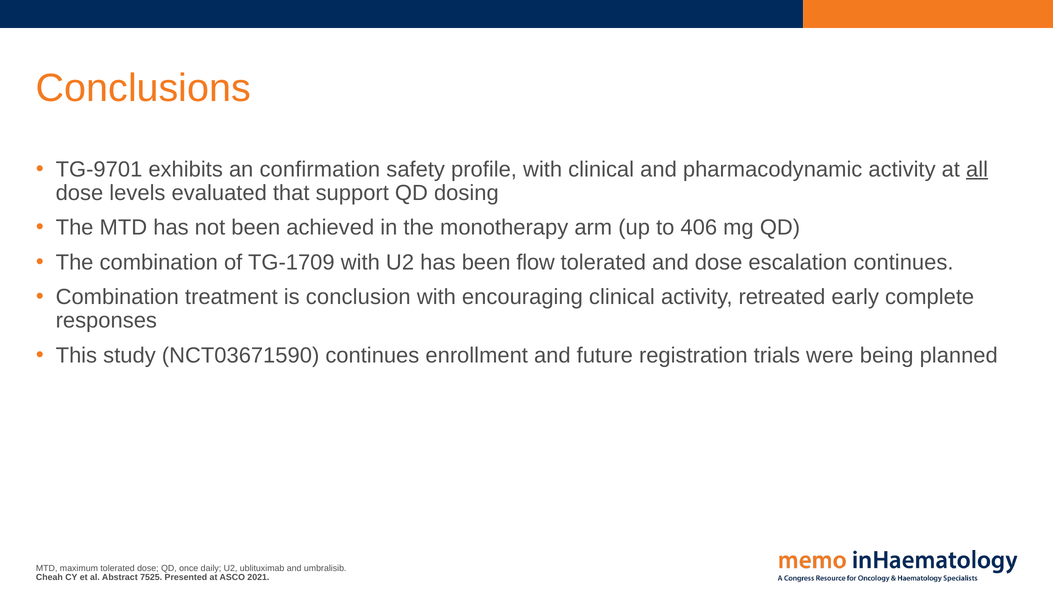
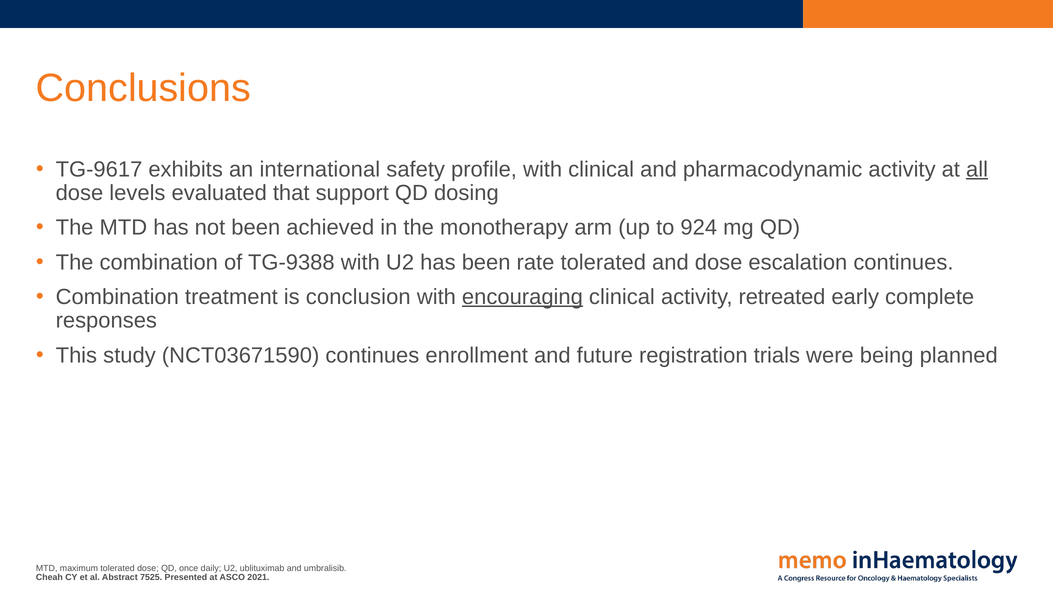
TG-9701: TG-9701 -> TG-9617
confirmation: confirmation -> international
406: 406 -> 924
TG-1709: TG-1709 -> TG-9388
flow: flow -> rate
encouraging underline: none -> present
